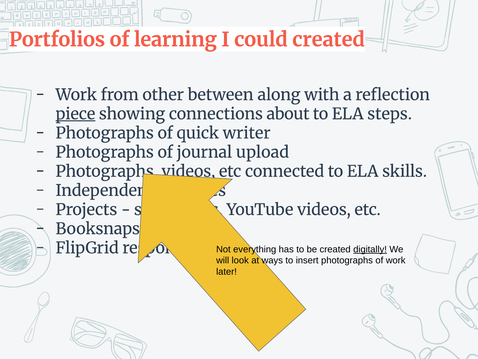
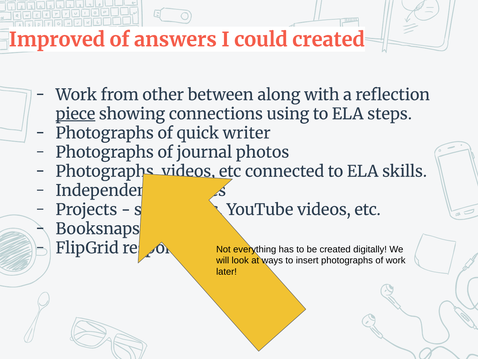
Portfolios: Portfolios -> Improved
learning: learning -> answers
about: about -> using
upload: upload -> photos
digitally underline: present -> none
